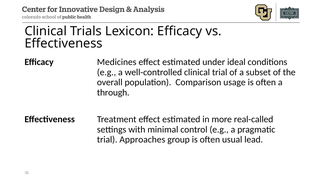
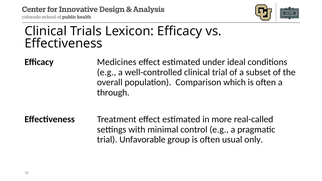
usage: usage -> which
Approaches: Approaches -> Unfavorable
lead: lead -> only
